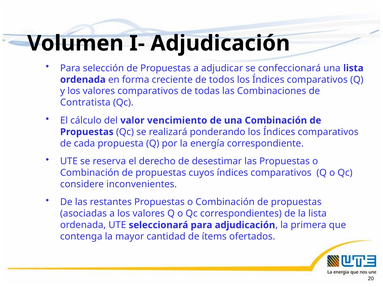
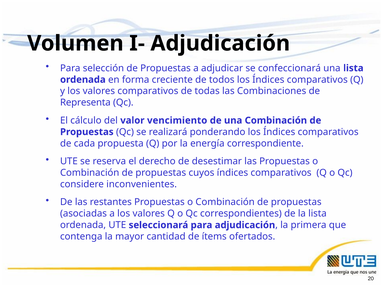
Contratista: Contratista -> Representa
